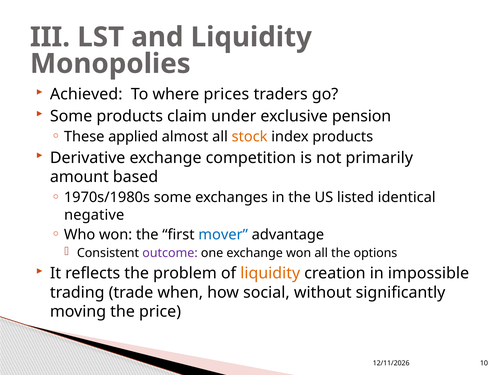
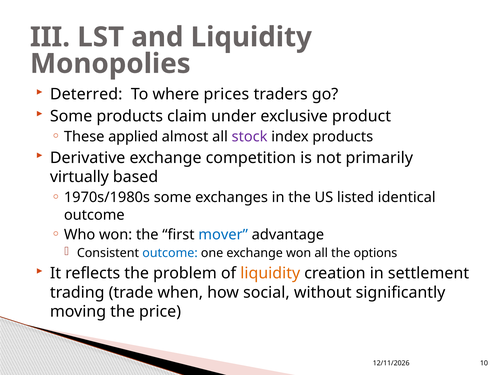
Achieved: Achieved -> Deterred
pension: pension -> product
stock colour: orange -> purple
amount: amount -> virtually
negative at (94, 215): negative -> outcome
outcome at (170, 253) colour: purple -> blue
impossible: impossible -> settlement
